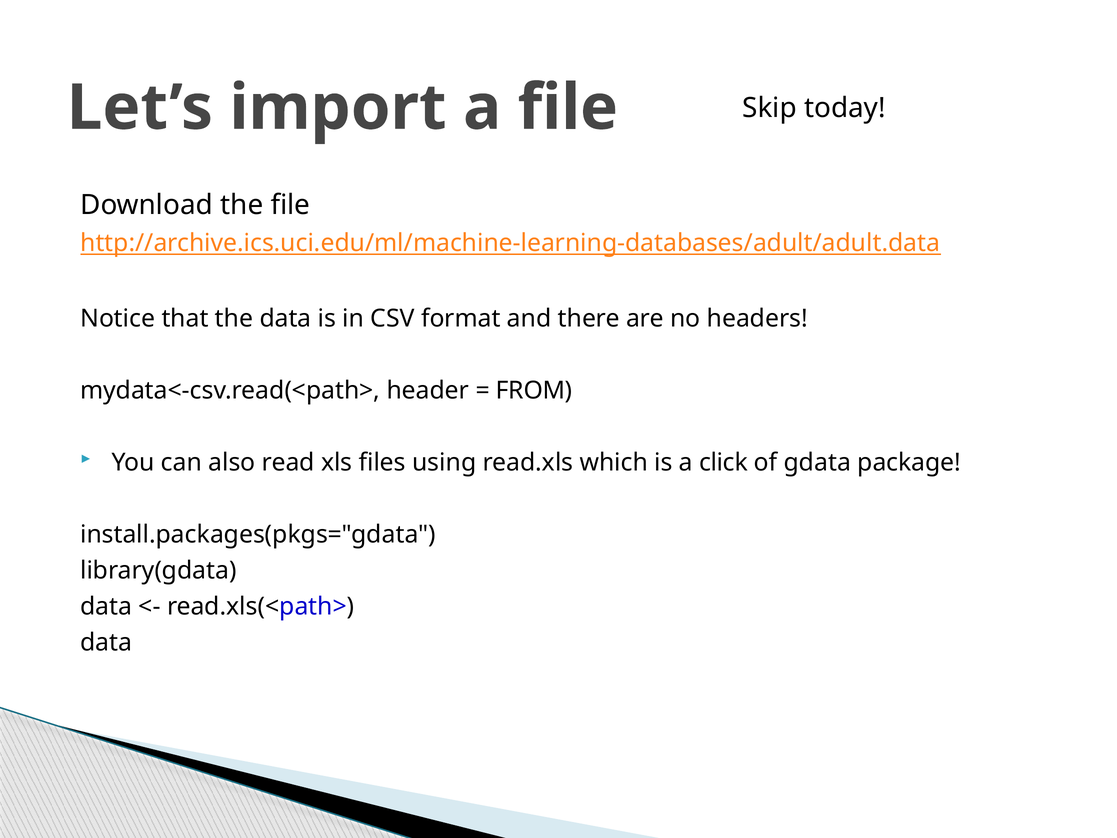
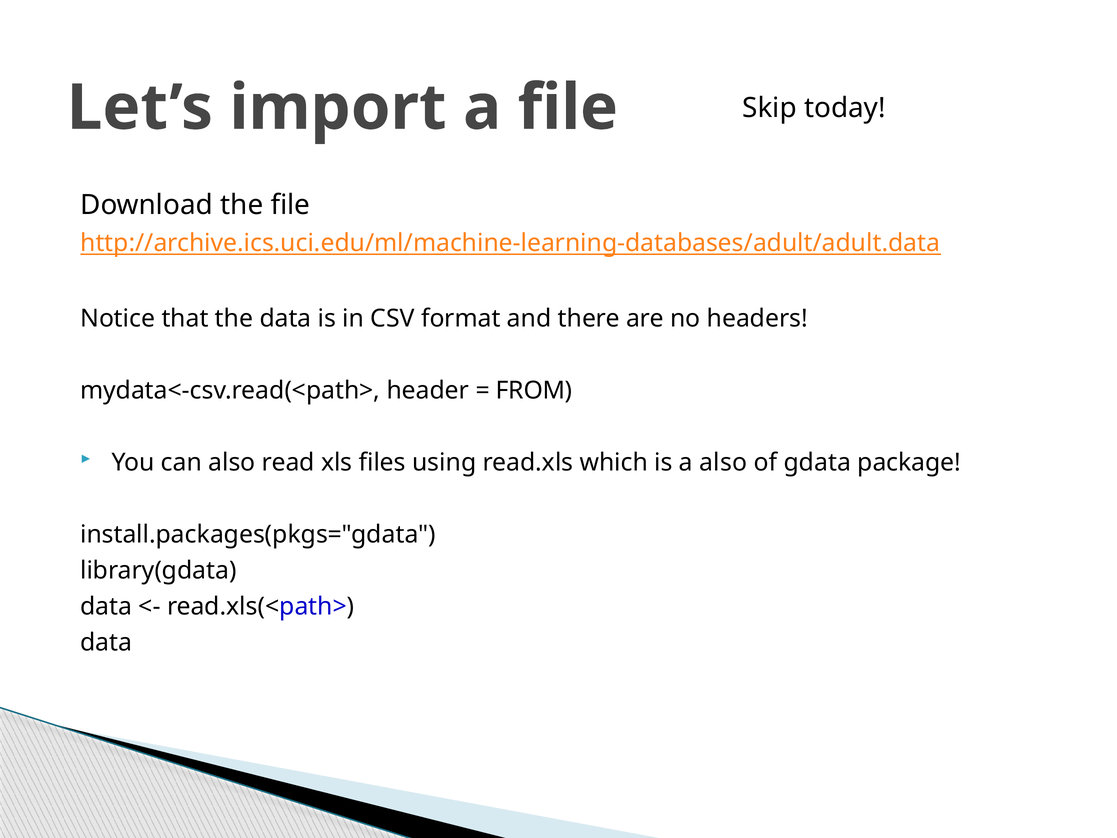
a click: click -> also
